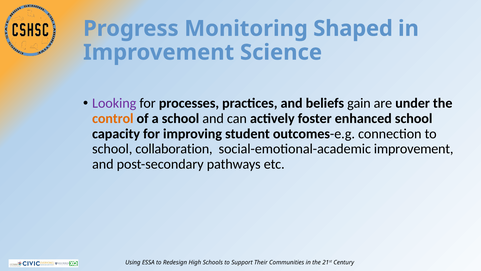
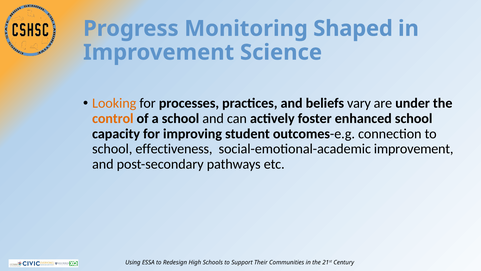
Looking colour: purple -> orange
gain: gain -> vary
collaboration: collaboration -> effectiveness
